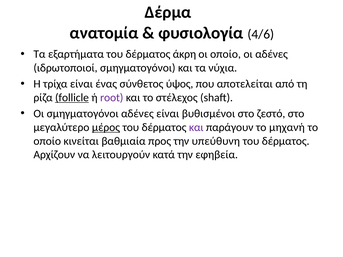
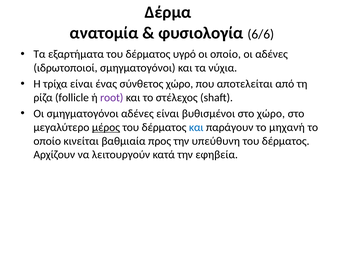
4/6: 4/6 -> 6/6
άκρη: άκρη -> υγρό
σύνθετος ύψος: ύψος -> χώρο
follicle underline: present -> none
στο ζεστό: ζεστό -> χώρο
και at (196, 127) colour: purple -> blue
